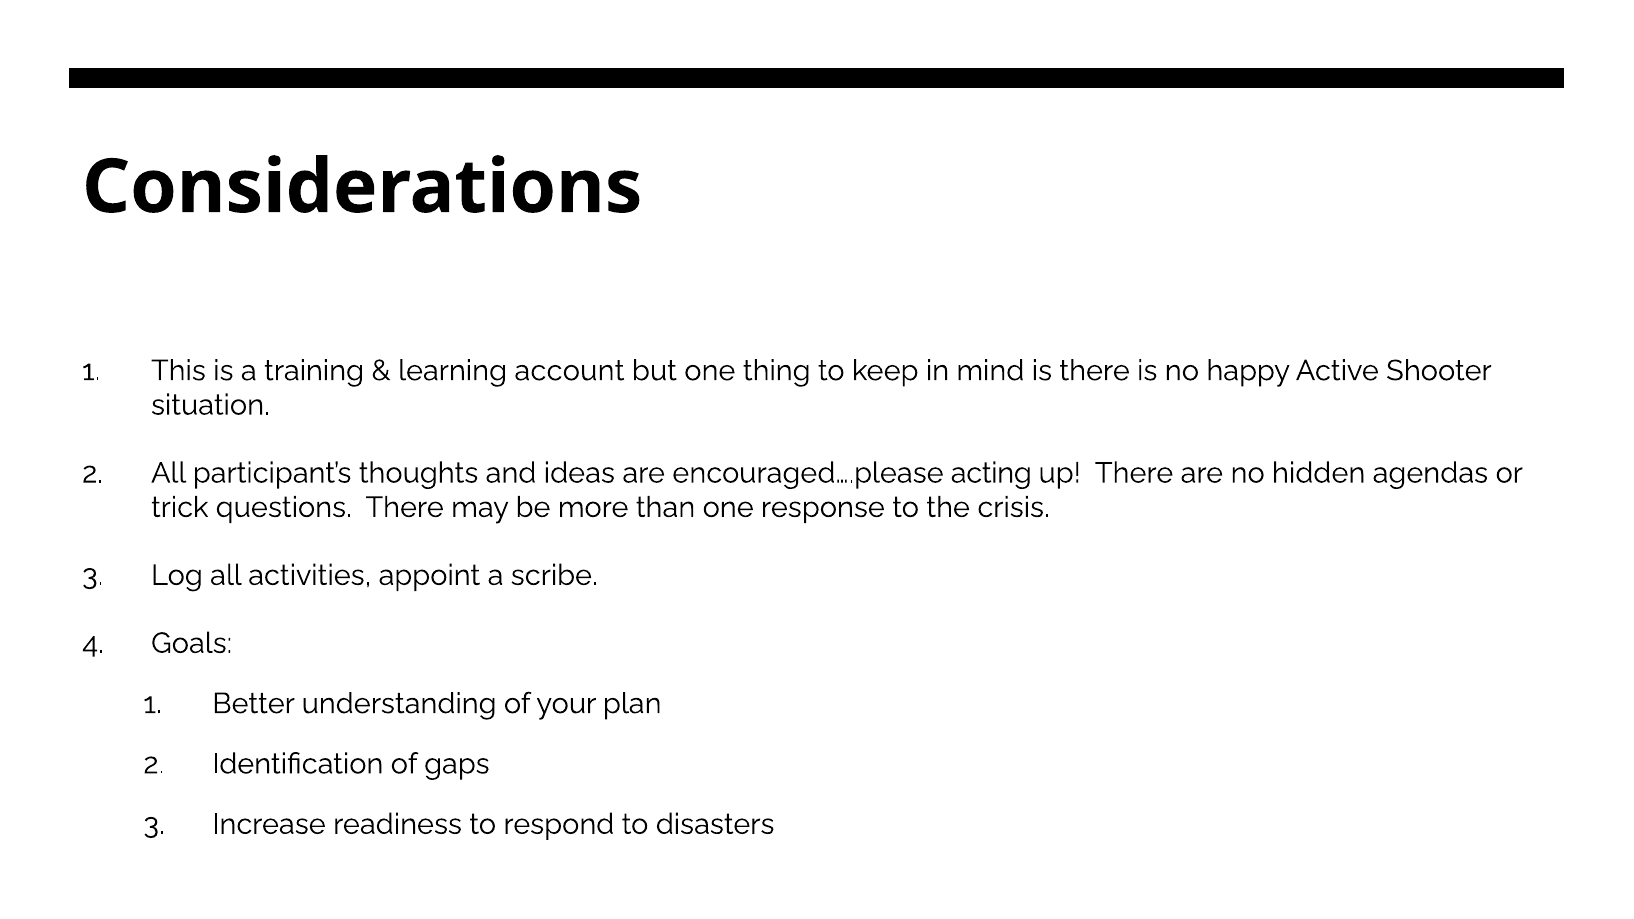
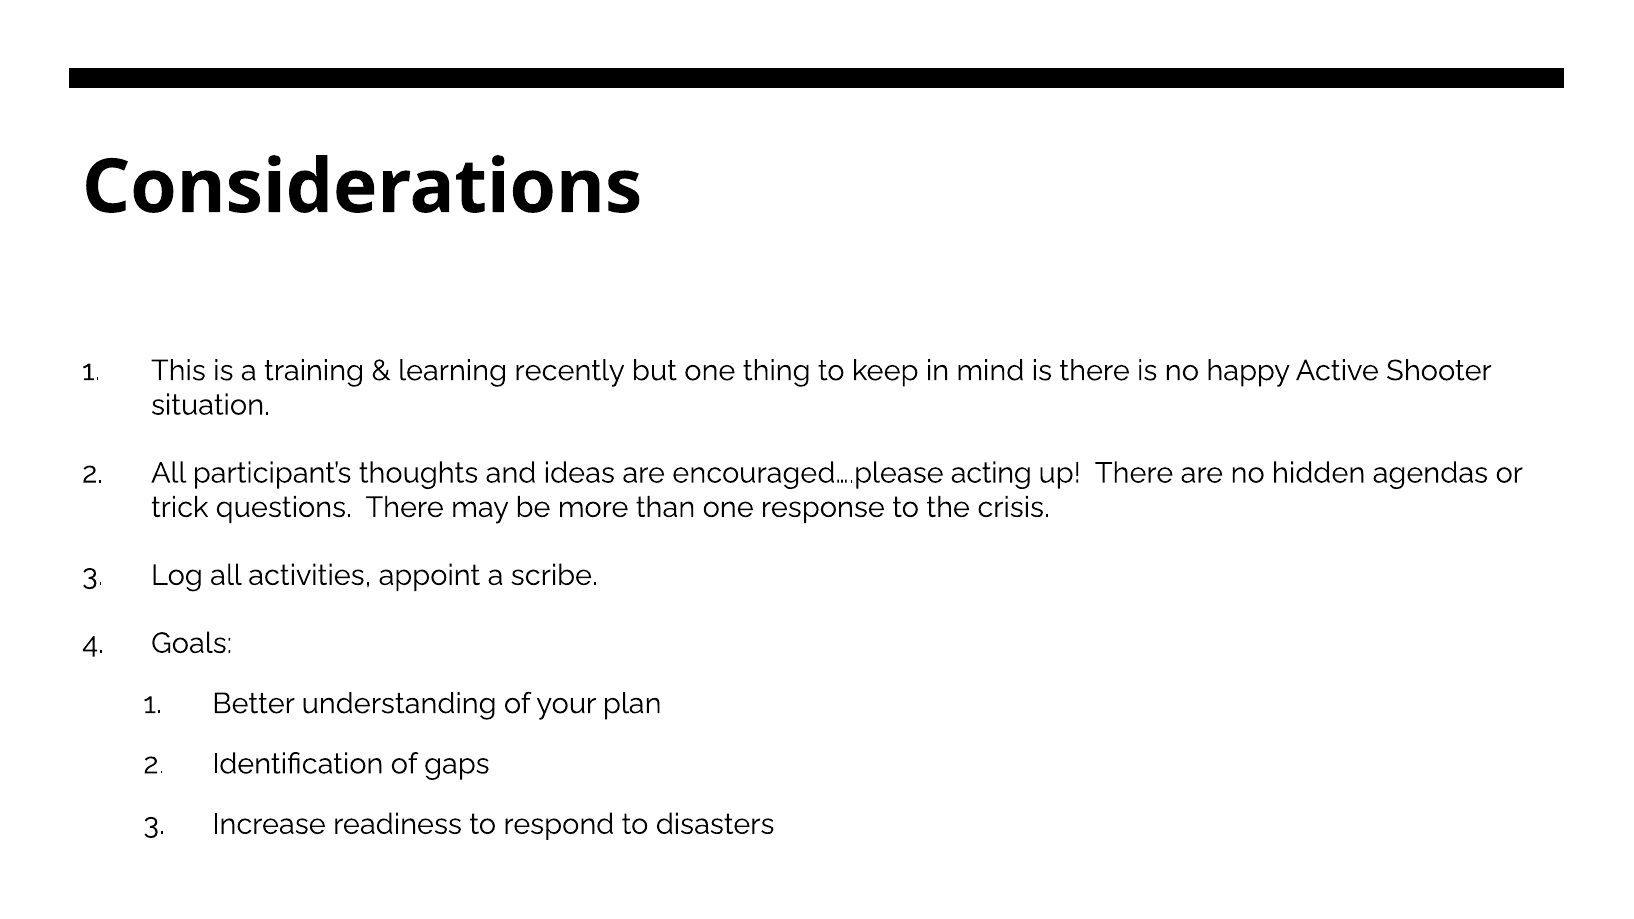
account: account -> recently
